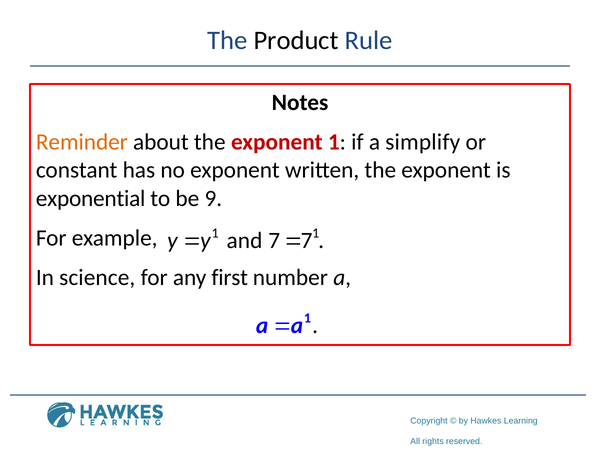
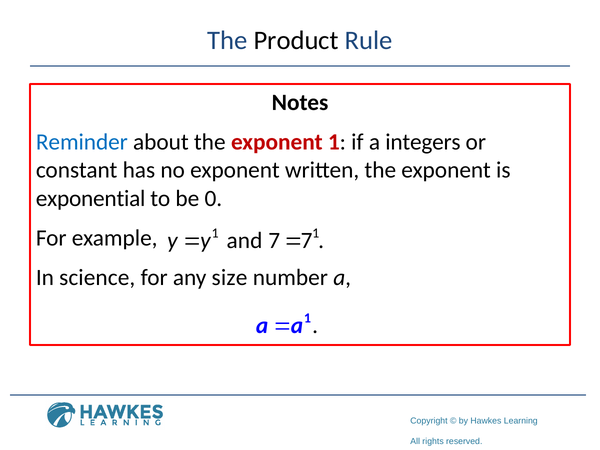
Reminder colour: orange -> blue
simplify: simplify -> integers
9: 9 -> 0
first: first -> size
